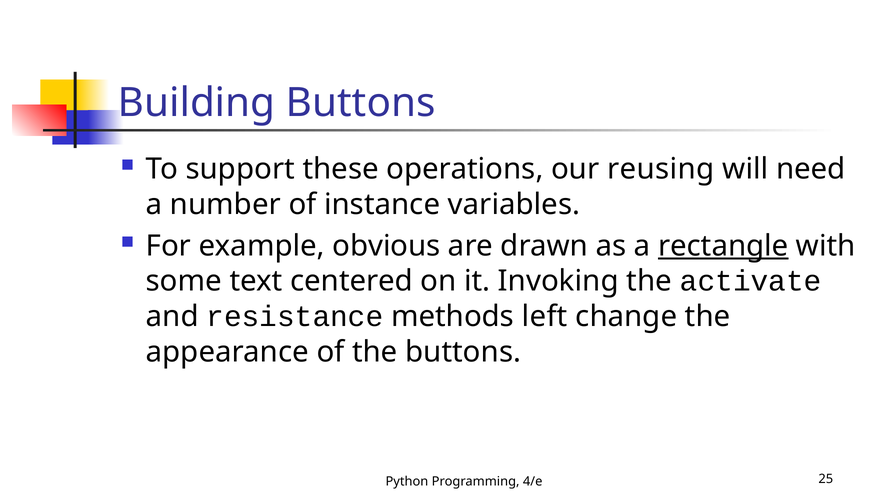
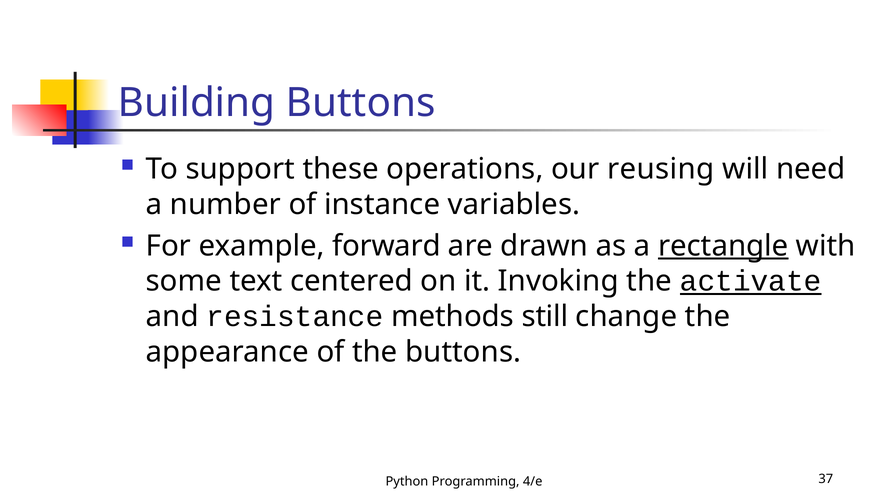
obvious: obvious -> forward
activate underline: none -> present
left: left -> still
25: 25 -> 37
